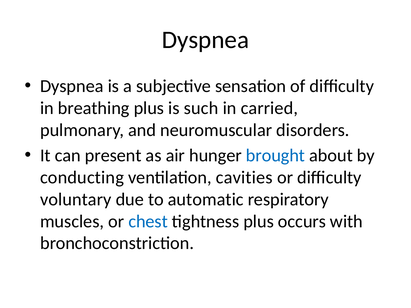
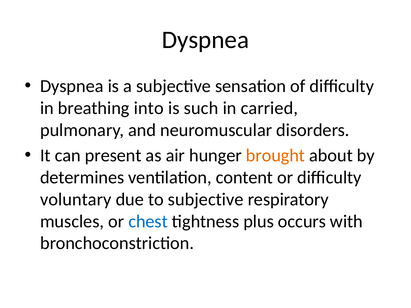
breathing plus: plus -> into
brought colour: blue -> orange
conducting: conducting -> determines
cavities: cavities -> content
to automatic: automatic -> subjective
